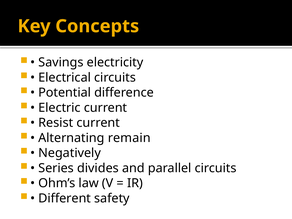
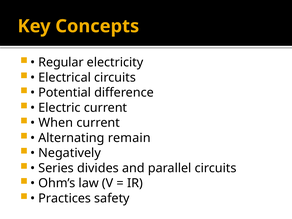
Savings: Savings -> Regular
Resist: Resist -> When
Different: Different -> Practices
